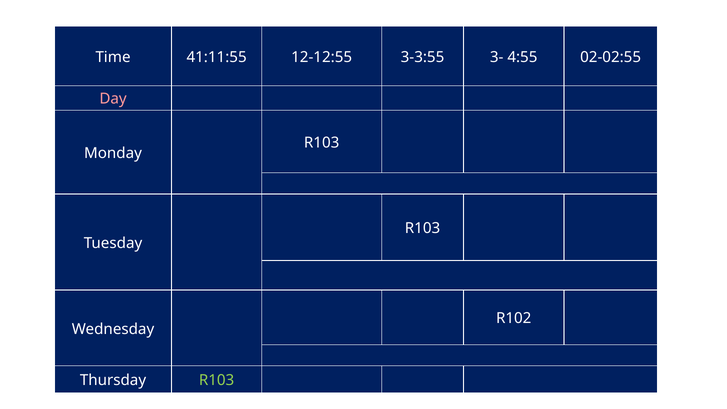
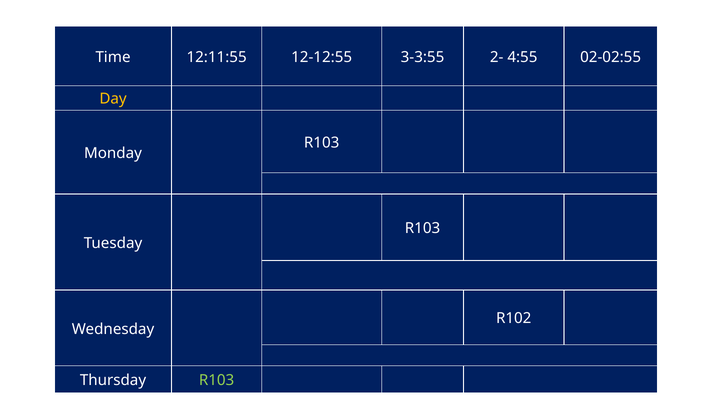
41:11:55: 41:11:55 -> 12:11:55
3-: 3- -> 2-
Day colour: pink -> yellow
